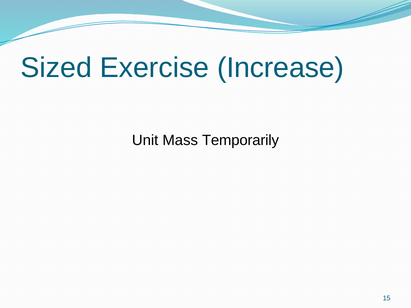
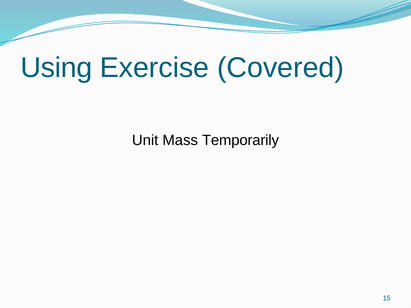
Sized: Sized -> Using
Increase: Increase -> Covered
